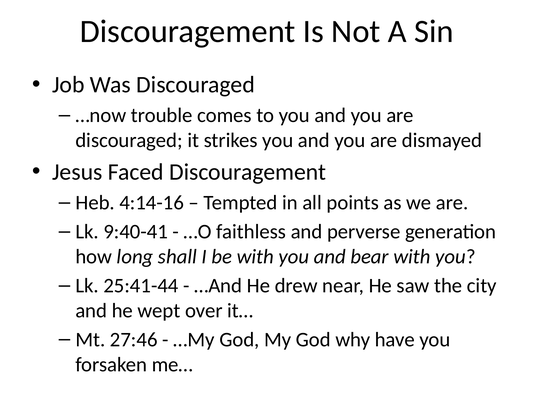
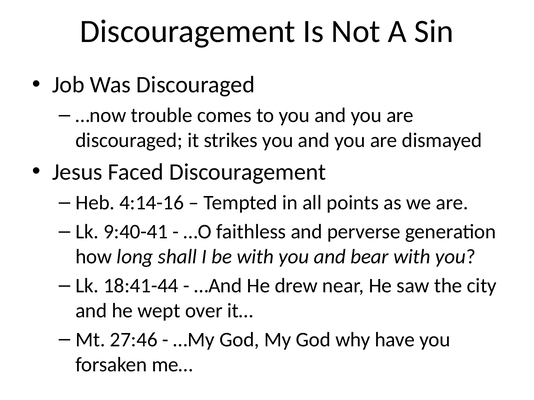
25:41-44: 25:41-44 -> 18:41-44
